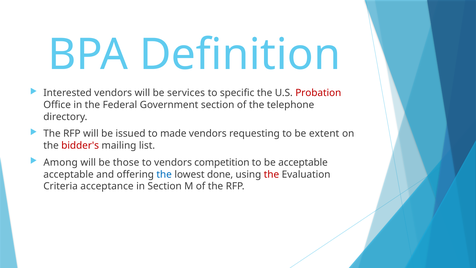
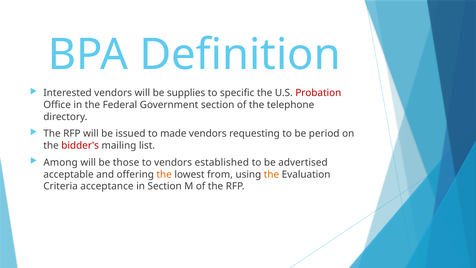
services: services -> supplies
extent: extent -> period
competition: competition -> established
be acceptable: acceptable -> advertised
the at (164, 174) colour: blue -> orange
done: done -> from
the at (271, 174) colour: red -> orange
